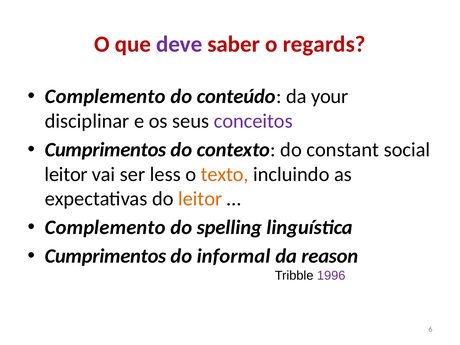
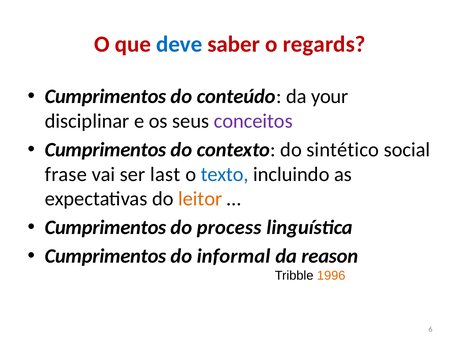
deve colour: purple -> blue
Complemento at (105, 97): Complemento -> Cumprimentos
constant: constant -> sintético
leitor at (66, 174): leitor -> frase
less: less -> last
texto colour: orange -> blue
Complemento at (105, 227): Complemento -> Cumprimentos
spelling: spelling -> process
1996 colour: purple -> orange
